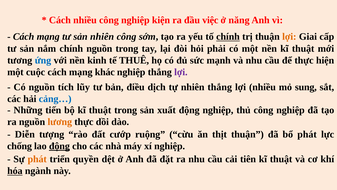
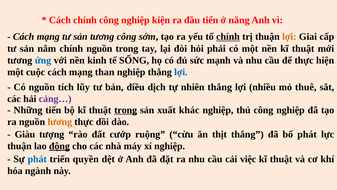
Cách nhiều: nhiều -> chính
đầu việc: việc -> tiến
sản nhiên: nhiên -> tương
THUÊ: THUÊ -> SỐNG
khác: khác -> than
lợi at (181, 72) colour: purple -> blue
sung: sung -> thuê
cảng… colour: blue -> purple
trong at (126, 110) underline: none -> present
xuất động: động -> khác
Diễn: Diễn -> Giàu
thịt thuận: thuận -> thắng
chống at (20, 146): chống -> thuận
phát at (37, 159) colour: orange -> blue
tiên: tiên -> việc
hóa underline: present -> none
